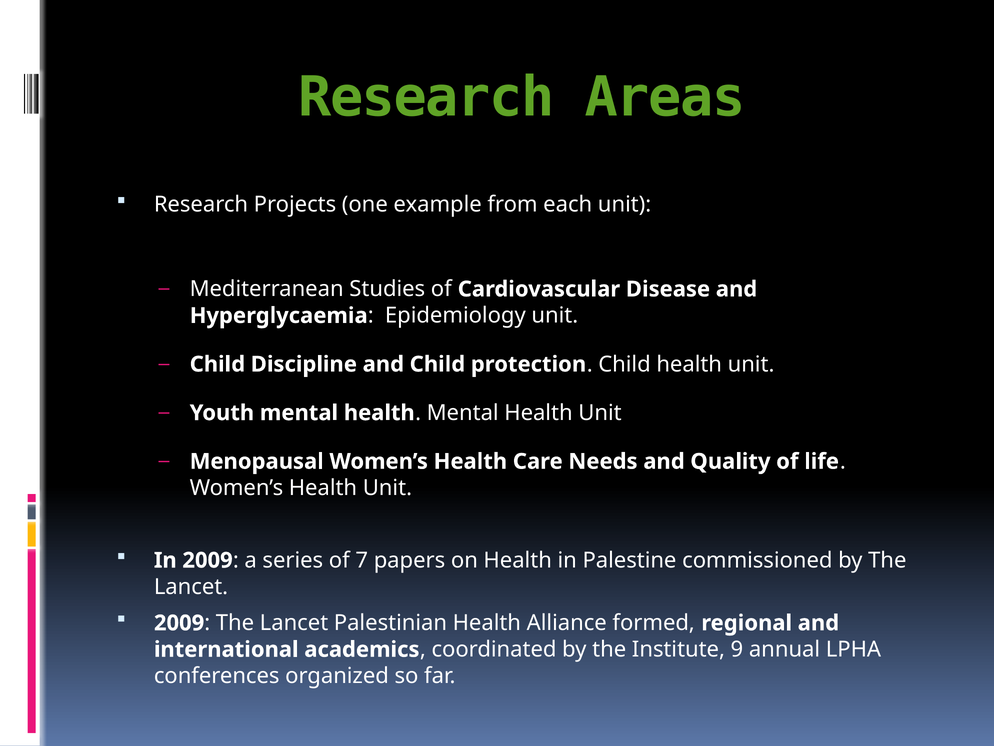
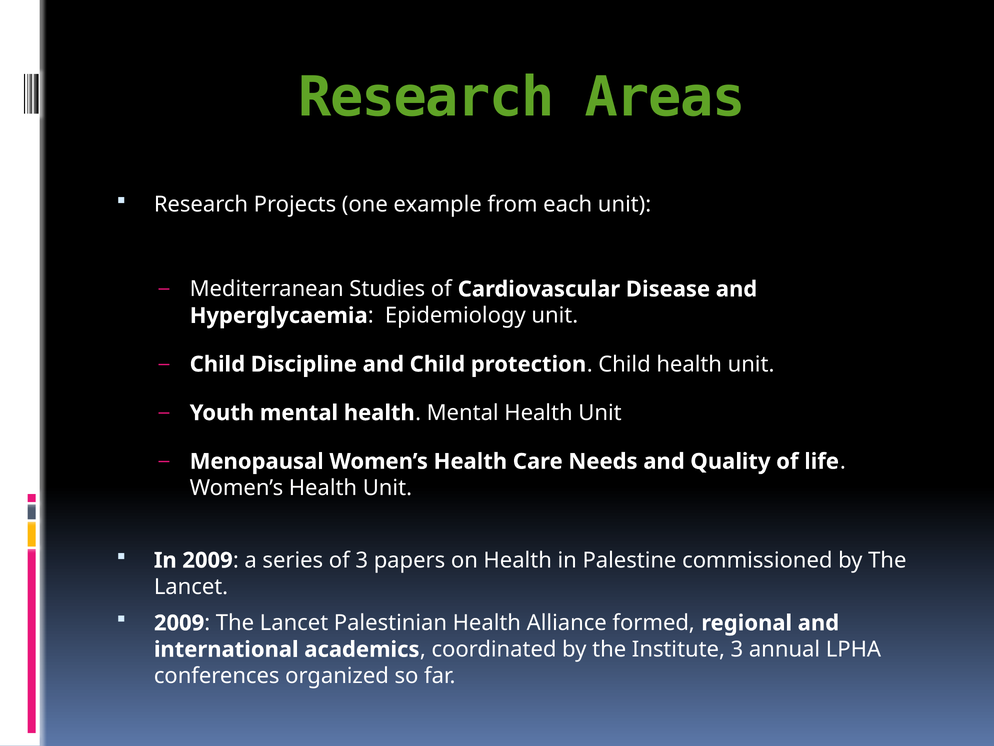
of 7: 7 -> 3
Institute 9: 9 -> 3
